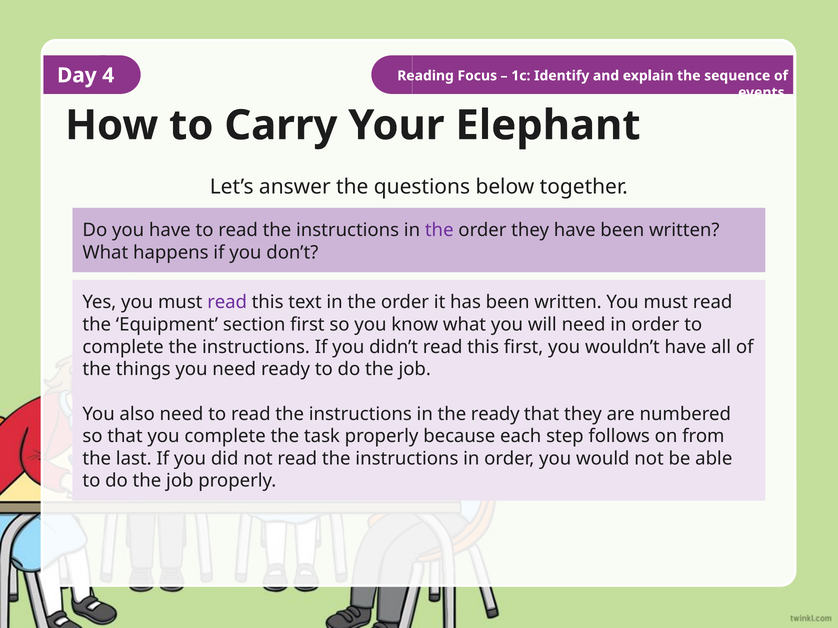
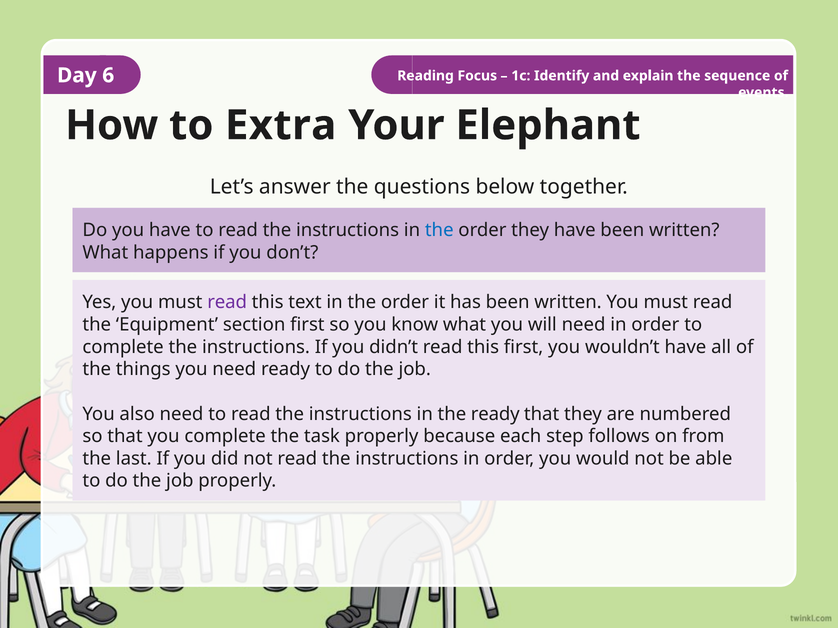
4: 4 -> 6
Carry: Carry -> Extra
the at (439, 230) colour: purple -> blue
